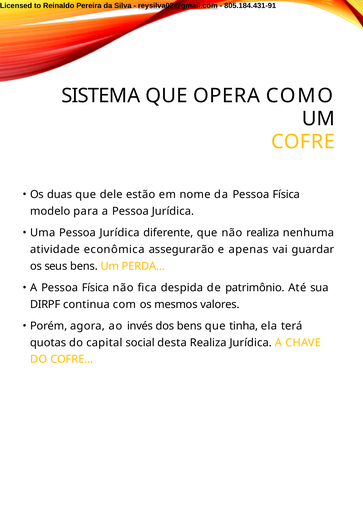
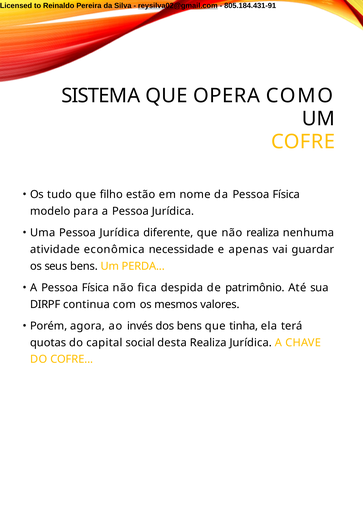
duas: duas -> tudo
dele: dele -> filho
assegurarão: assegurarão -> necessidade
